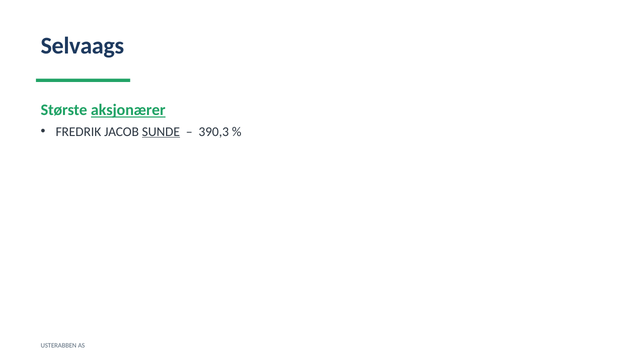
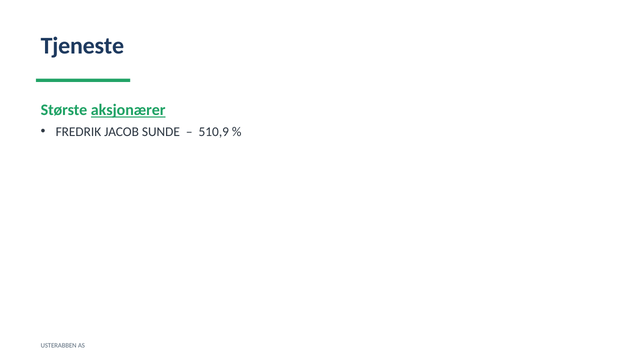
Selvaags: Selvaags -> Tjeneste
SUNDE underline: present -> none
390,3: 390,3 -> 510,9
